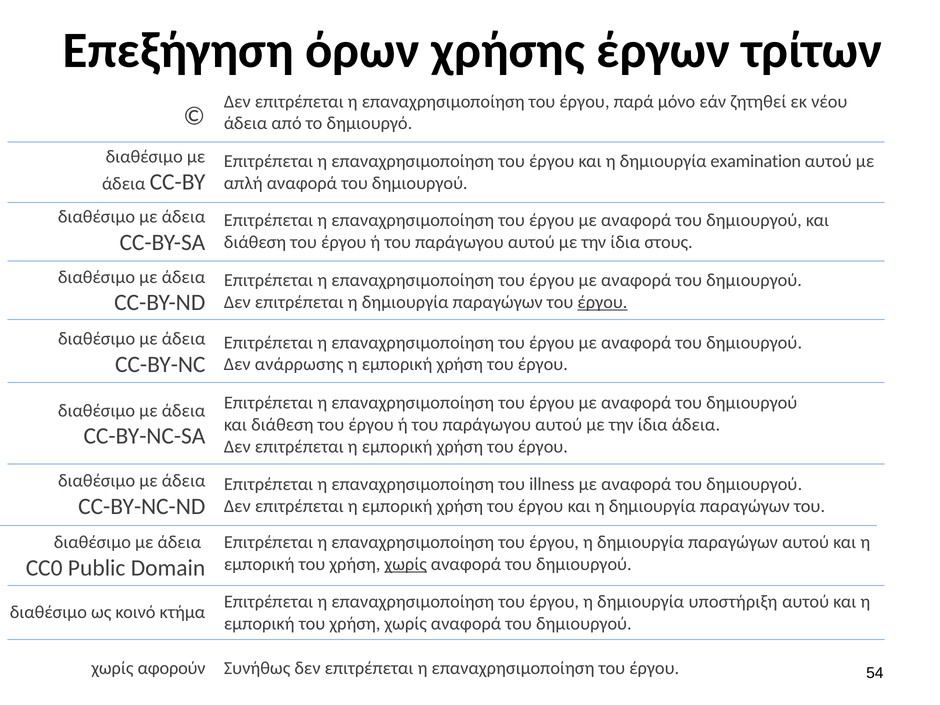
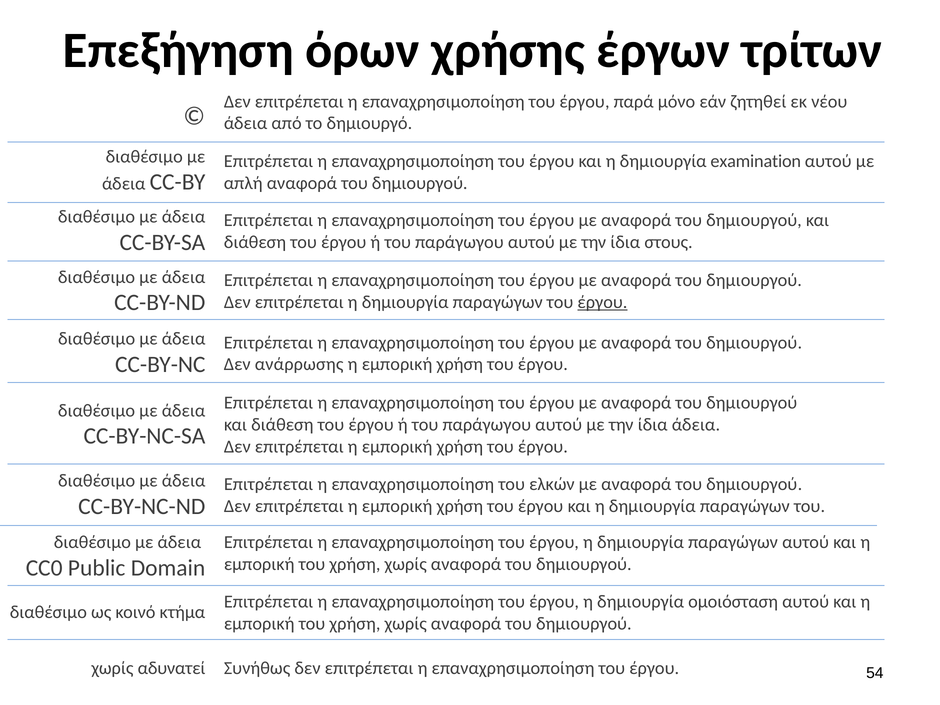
illness: illness -> ελκών
χωρίς at (406, 564) underline: present -> none
υποστήριξη: υποστήριξη -> ομοιόσταση
αφορούν: αφορούν -> αδυνατεί
